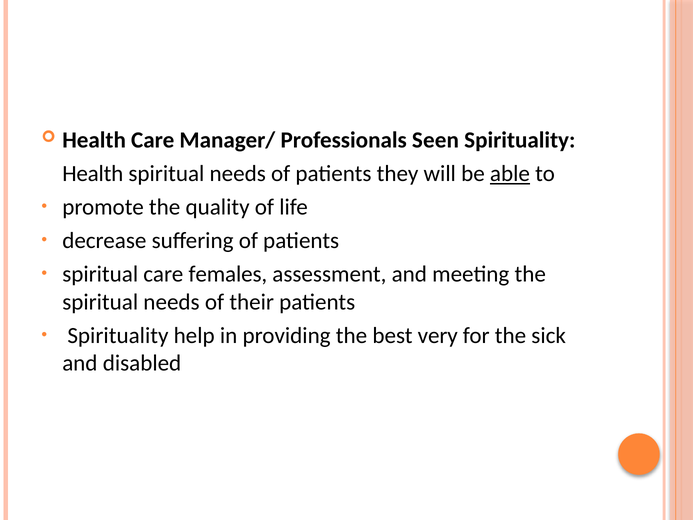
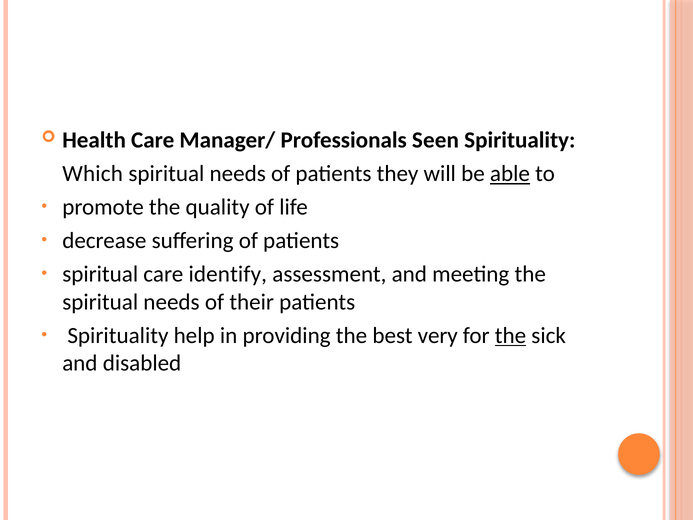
Health at (93, 174): Health -> Which
females: females -> identify
the at (511, 335) underline: none -> present
